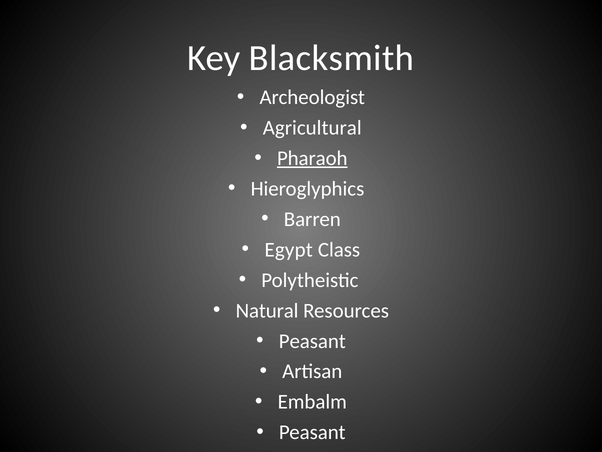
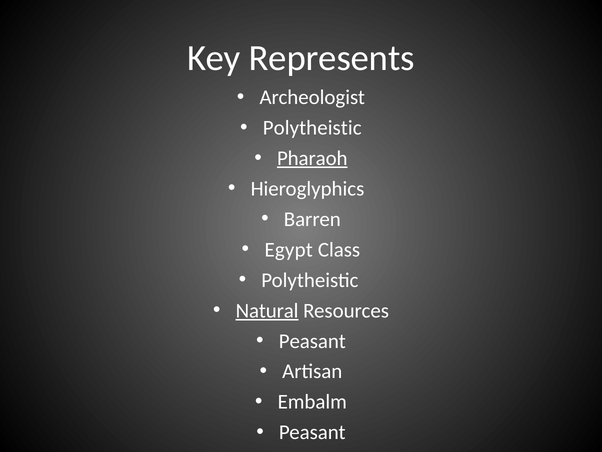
Blacksmith: Blacksmith -> Represents
Agricultural at (312, 128): Agricultural -> Polytheistic
Natural underline: none -> present
